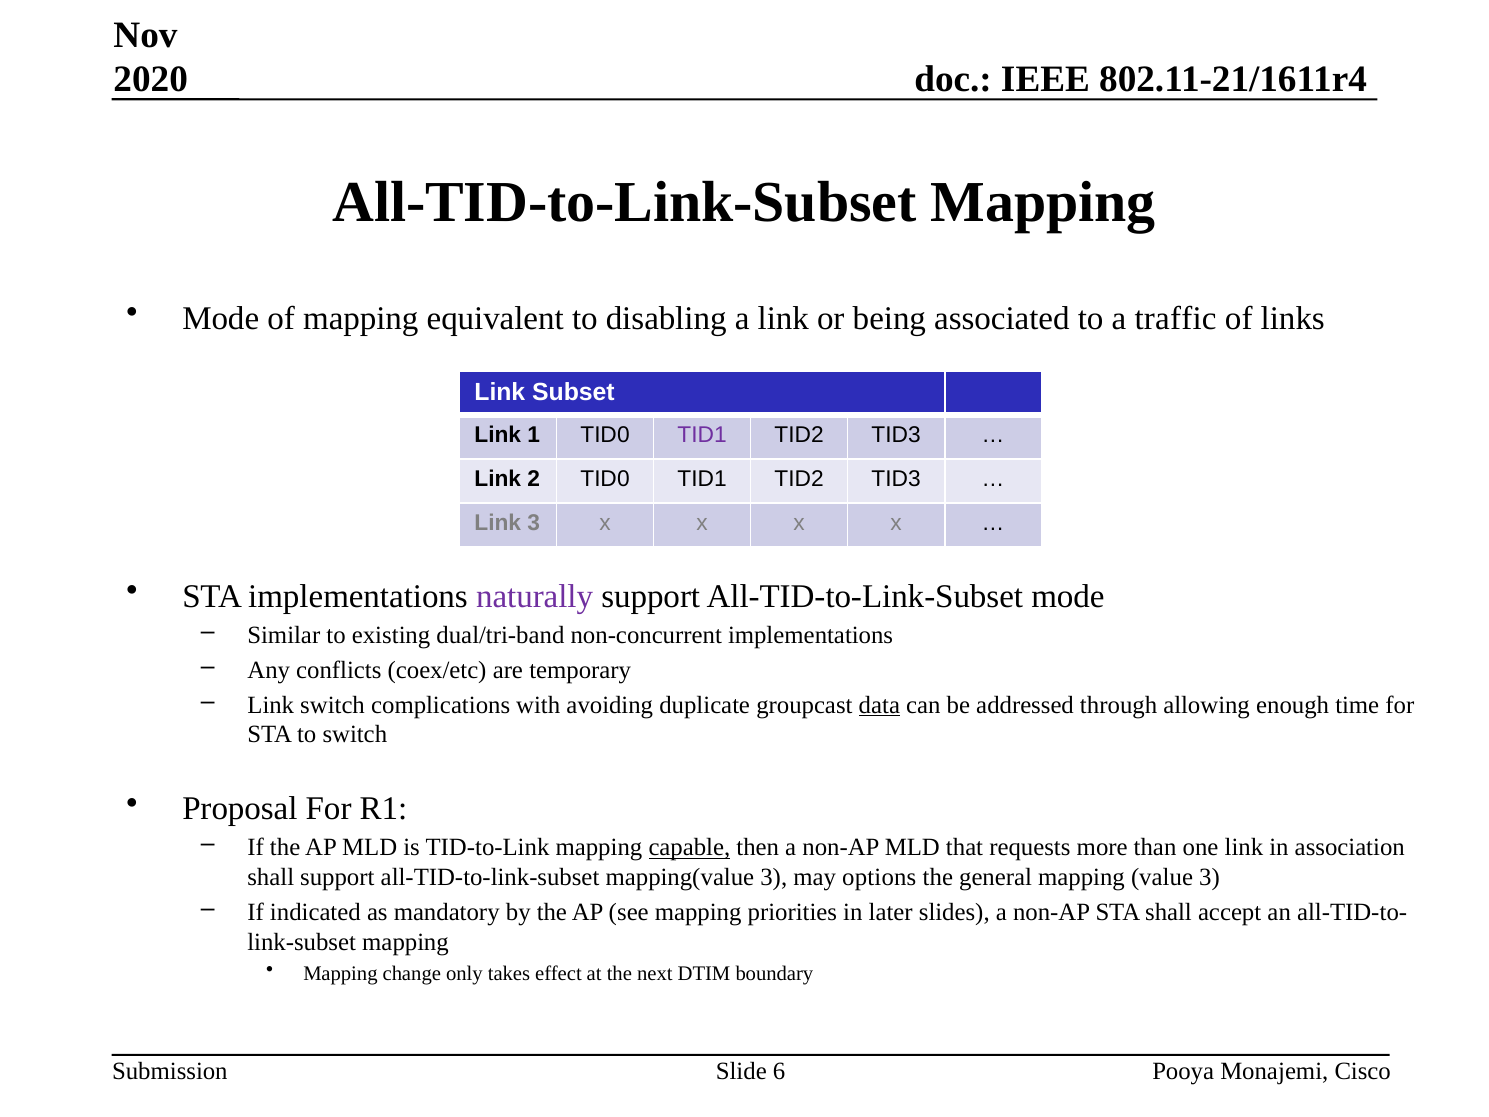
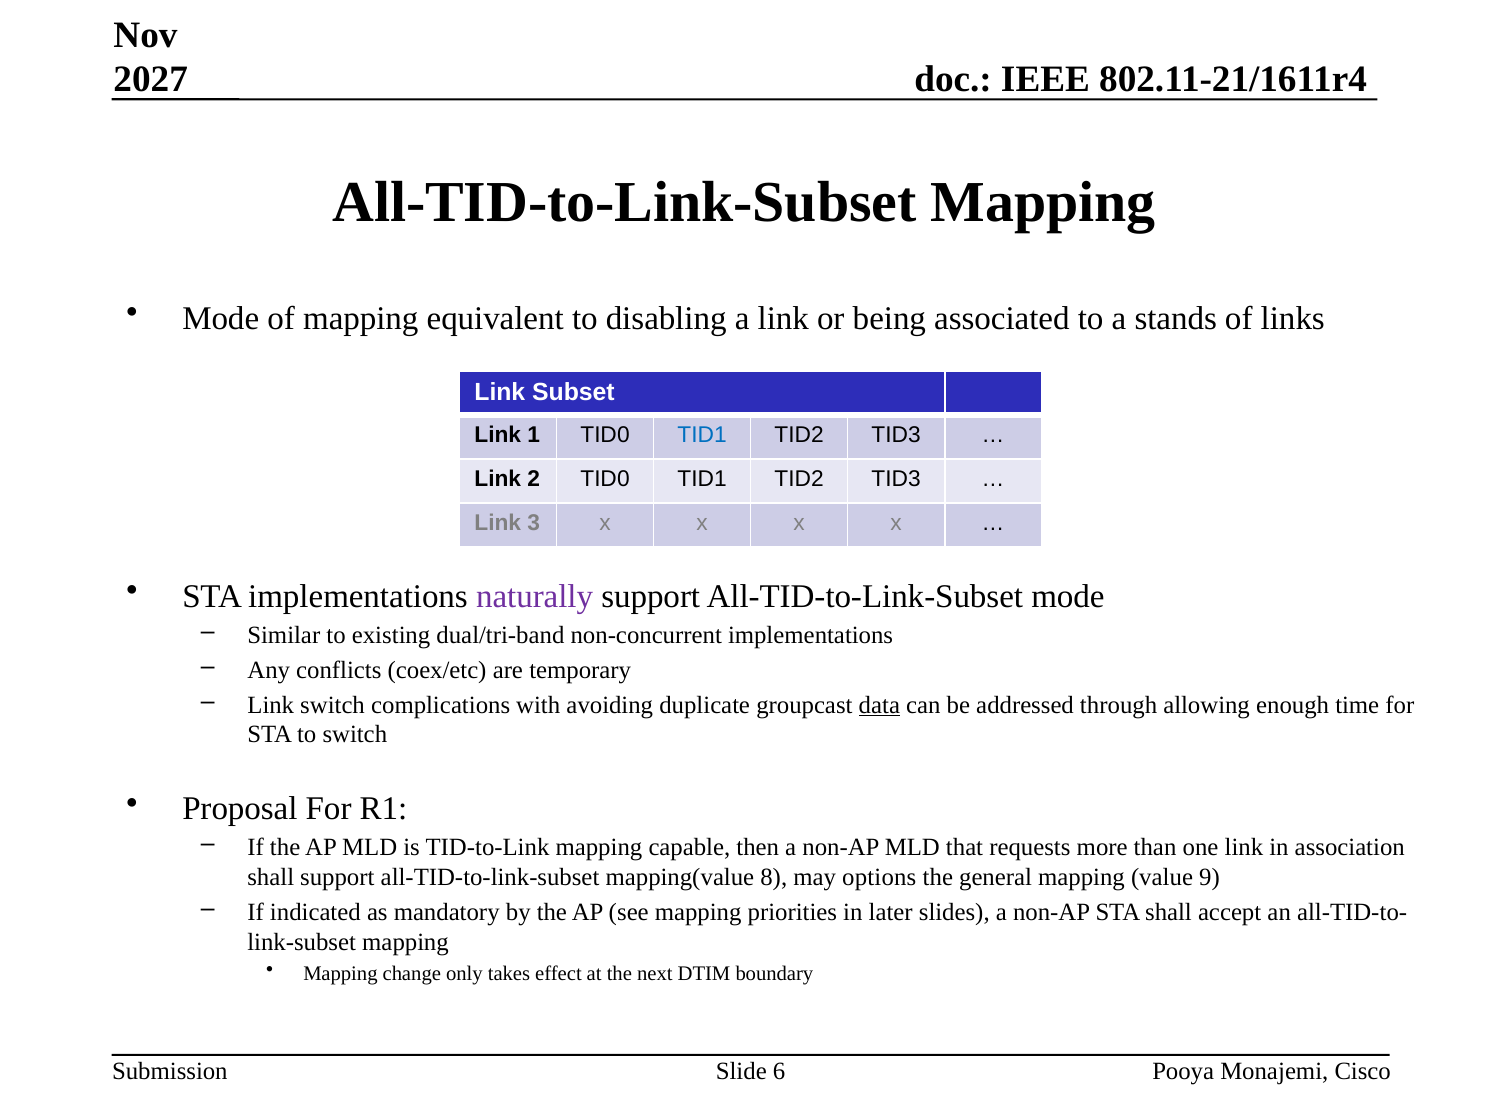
2020: 2020 -> 2027
traffic: traffic -> stands
TID1 at (702, 435) colour: purple -> blue
capable underline: present -> none
mapping(value 3: 3 -> 8
value 3: 3 -> 9
